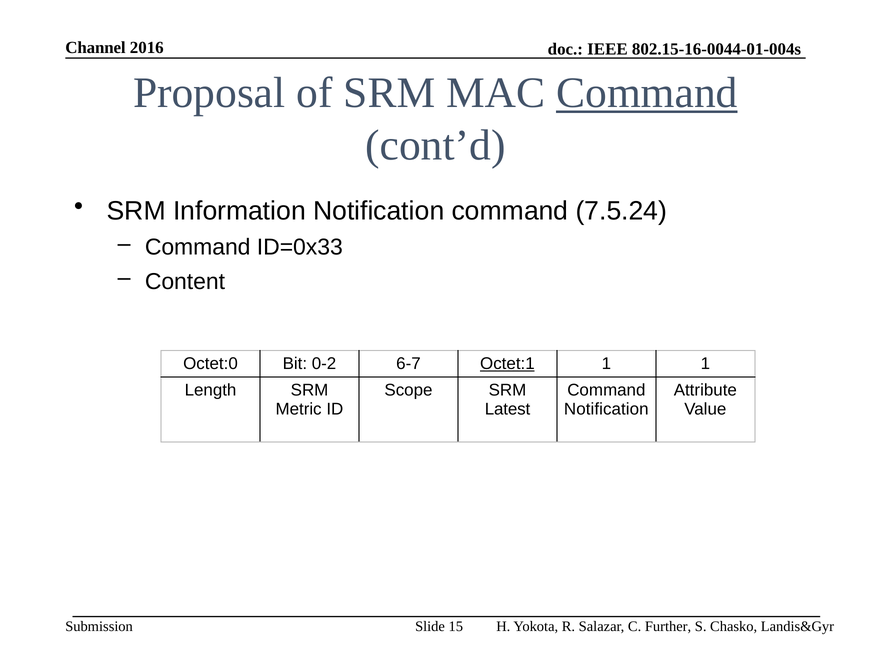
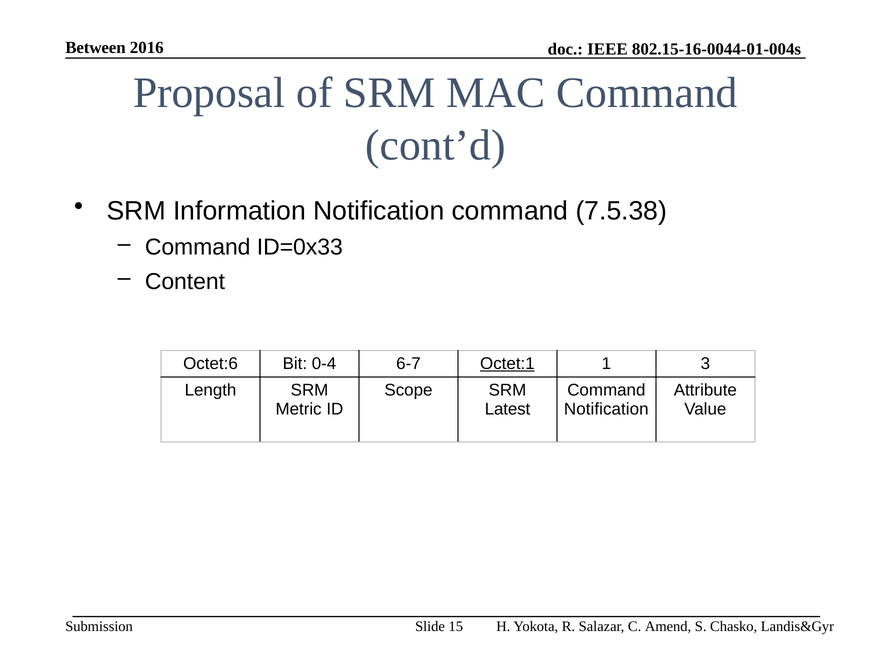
Channel: Channel -> Between
Command at (647, 93) underline: present -> none
7.5.24: 7.5.24 -> 7.5.38
Octet:0: Octet:0 -> Octet:6
0-2: 0-2 -> 0-4
1 1: 1 -> 3
Further: Further -> Amend
